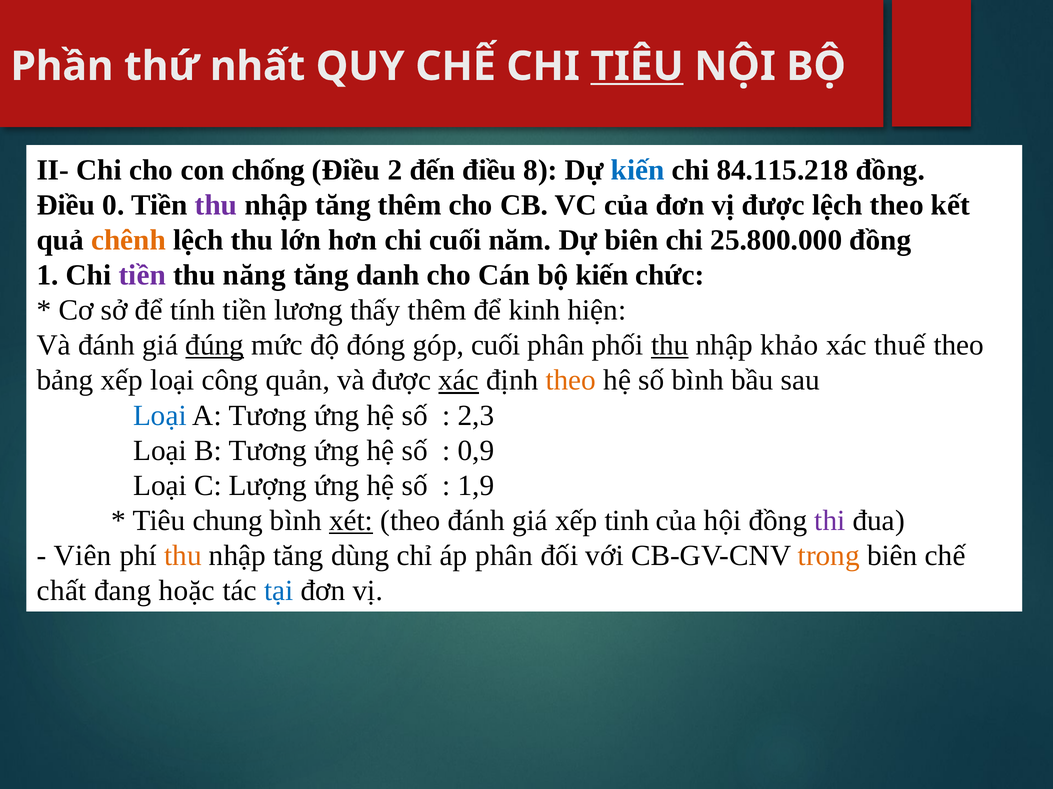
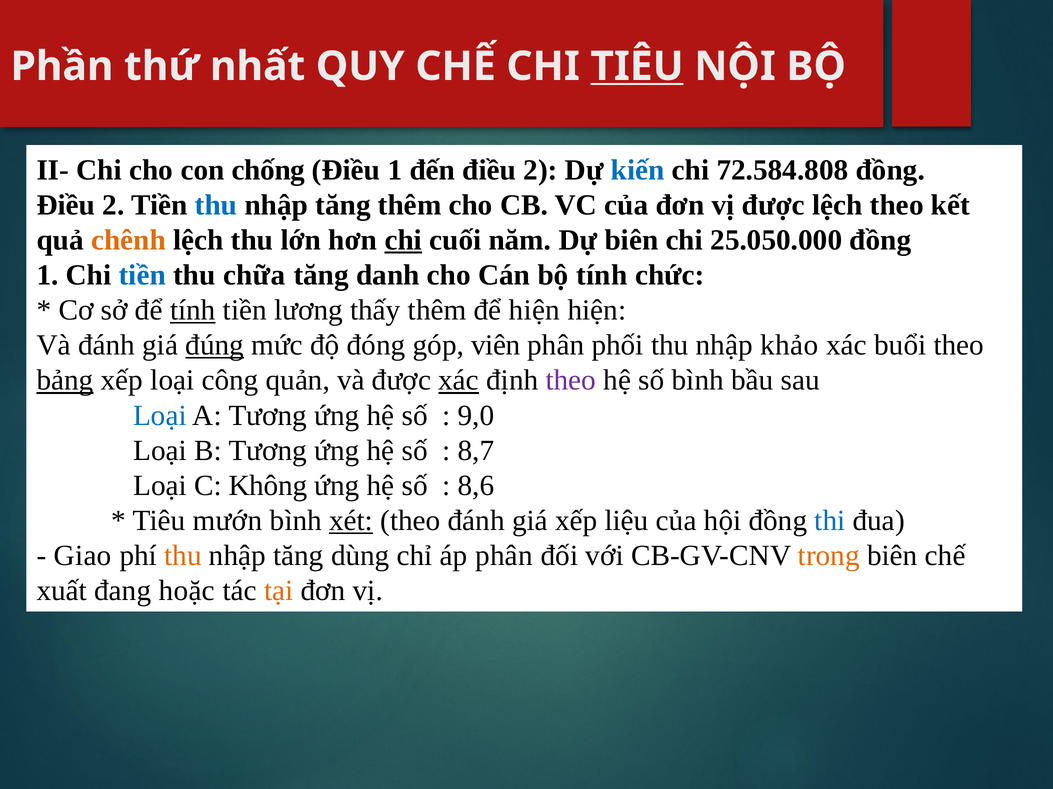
Điều 2: 2 -> 1
đến điều 8: 8 -> 2
84.115.218: 84.115.218 -> 72.584.808
0 at (113, 205): 0 -> 2
thu at (216, 205) colour: purple -> blue
chi at (403, 240) underline: none -> present
25.800.000: 25.800.000 -> 25.050.000
tiền at (142, 275) colour: purple -> blue
năng: năng -> chữa
bộ kiến: kiến -> tính
tính at (193, 310) underline: none -> present
để kinh: kinh -> hiện
góp cuối: cuối -> viên
thu at (670, 346) underline: present -> none
thuế: thuế -> buổi
bảng underline: none -> present
theo at (571, 381) colour: orange -> purple
2,3: 2,3 -> 9,0
0,9: 0,9 -> 8,7
Lượng: Lượng -> Không
1,9: 1,9 -> 8,6
chung: chung -> mướn
tinh: tinh -> liệu
thi colour: purple -> blue
Viên: Viên -> Giao
chất: chất -> xuất
tại colour: blue -> orange
